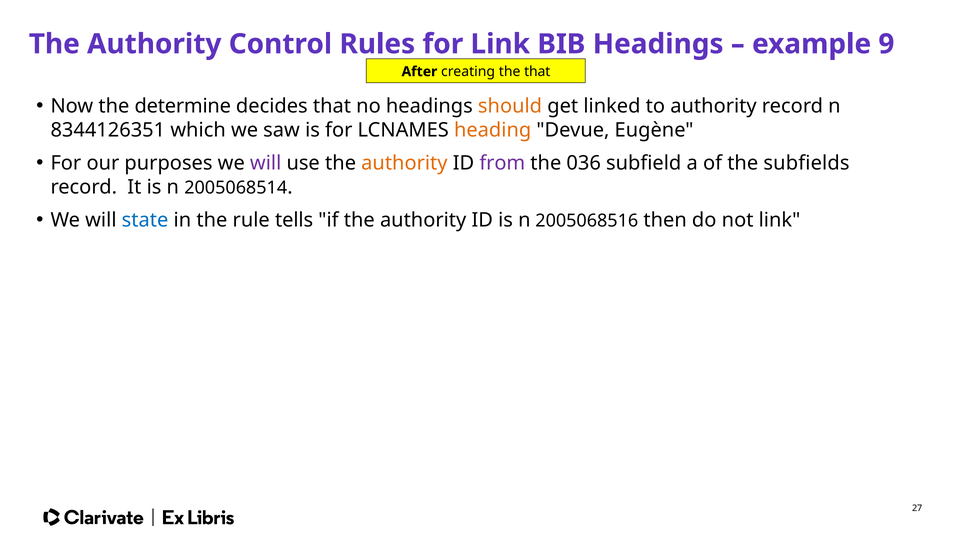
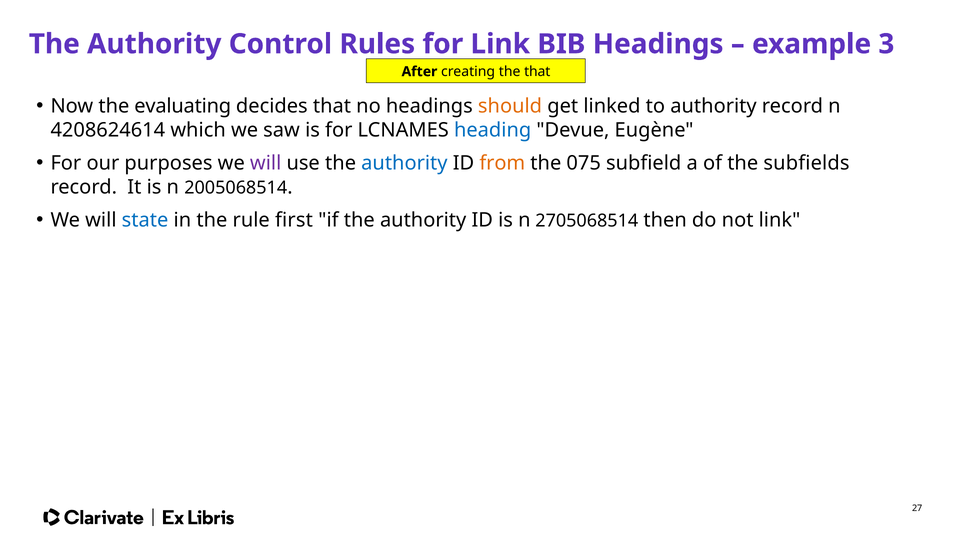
9: 9 -> 3
determine: determine -> evaluating
8344126351: 8344126351 -> 4208624614
heading colour: orange -> blue
authority at (404, 163) colour: orange -> blue
from colour: purple -> orange
036: 036 -> 075
tells: tells -> first
2005068516: 2005068516 -> 2705068514
